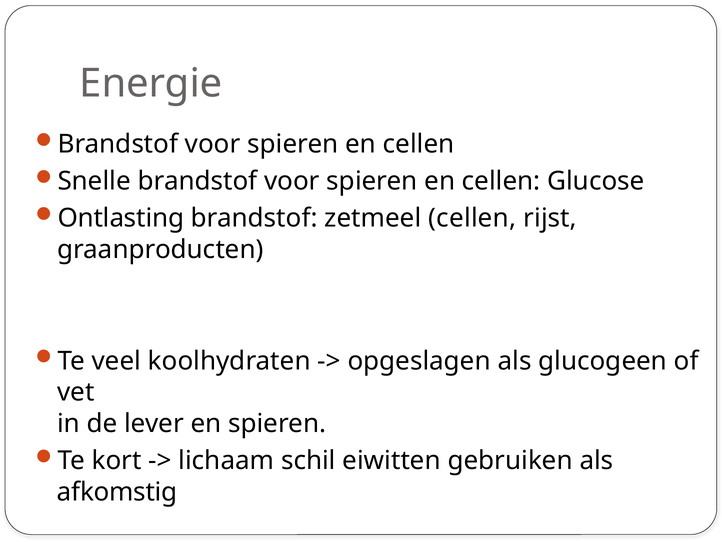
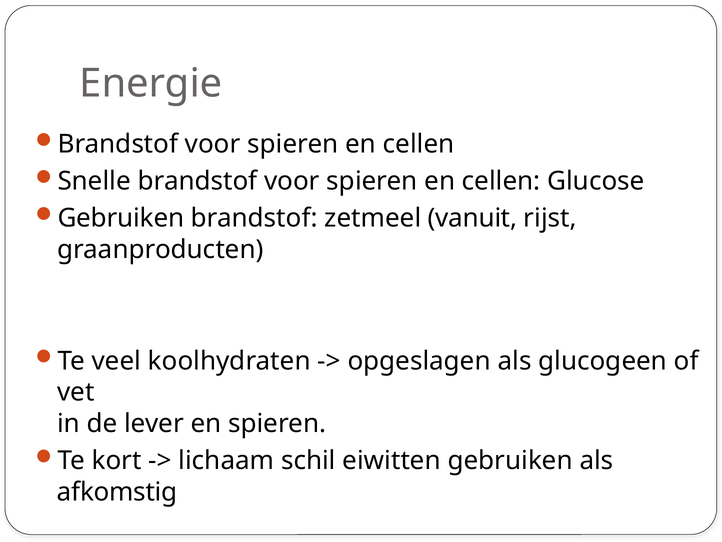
Ontlasting at (121, 218): Ontlasting -> Gebruiken
zetmeel cellen: cellen -> vanuit
